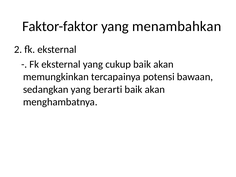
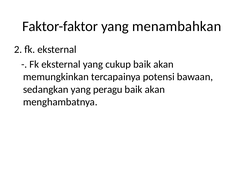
berarti: berarti -> peragu
